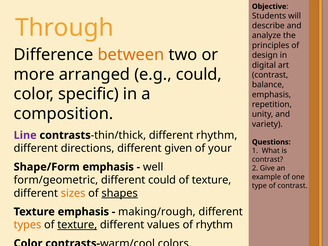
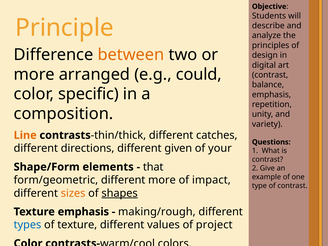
Through: Through -> Principle
Line colour: purple -> orange
different rhythm: rhythm -> catches
Shape/Form emphasis: emphasis -> elements
well: well -> that
different could: could -> more
texture at (212, 180): texture -> impact
types colour: orange -> blue
texture at (77, 225) underline: present -> none
of rhythm: rhythm -> project
